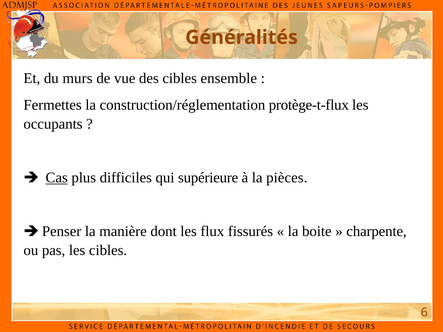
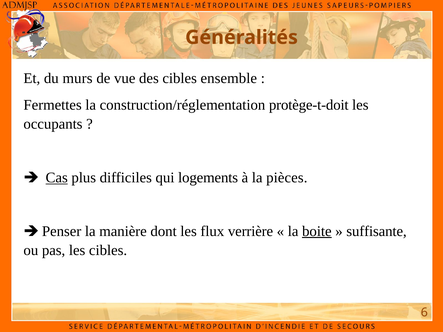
protège-t-flux: protège-t-flux -> protège-t-doit
supérieure: supérieure -> logements
fissurés: fissurés -> verrière
boite underline: none -> present
charpente: charpente -> suffisante
